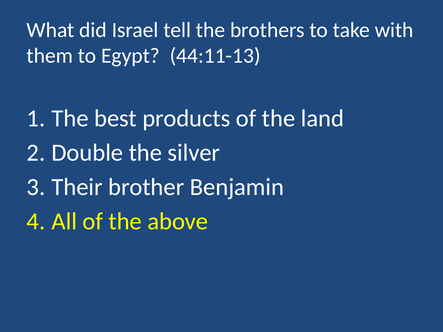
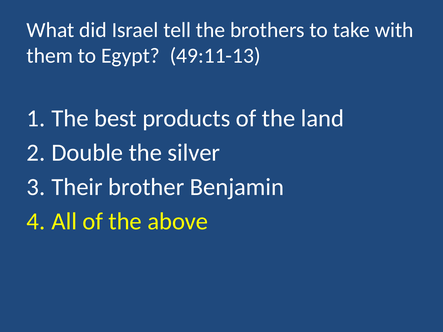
44:11-13: 44:11-13 -> 49:11-13
